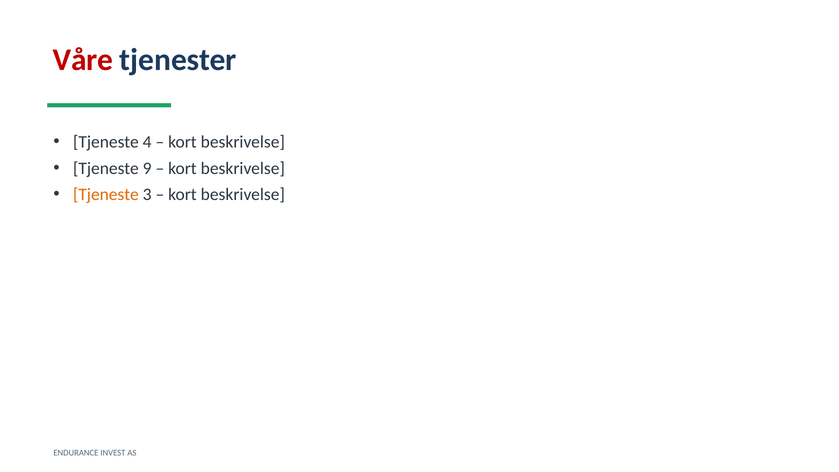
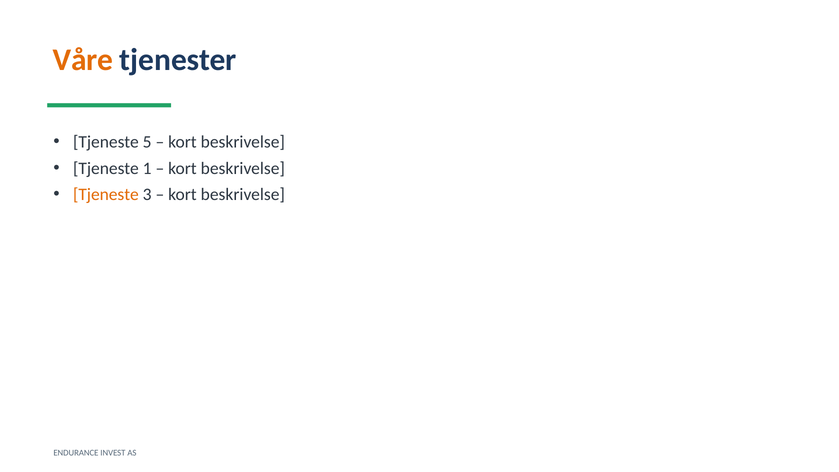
Våre colour: red -> orange
4: 4 -> 5
9: 9 -> 1
